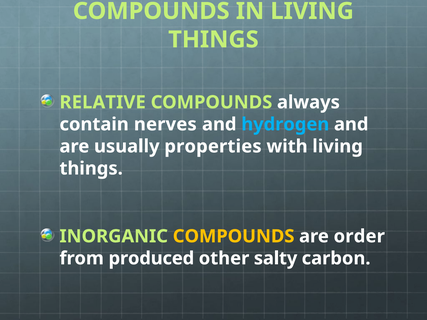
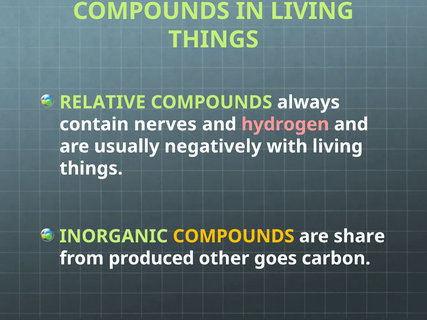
hydrogen colour: light blue -> pink
properties: properties -> negatively
order: order -> share
salty: salty -> goes
